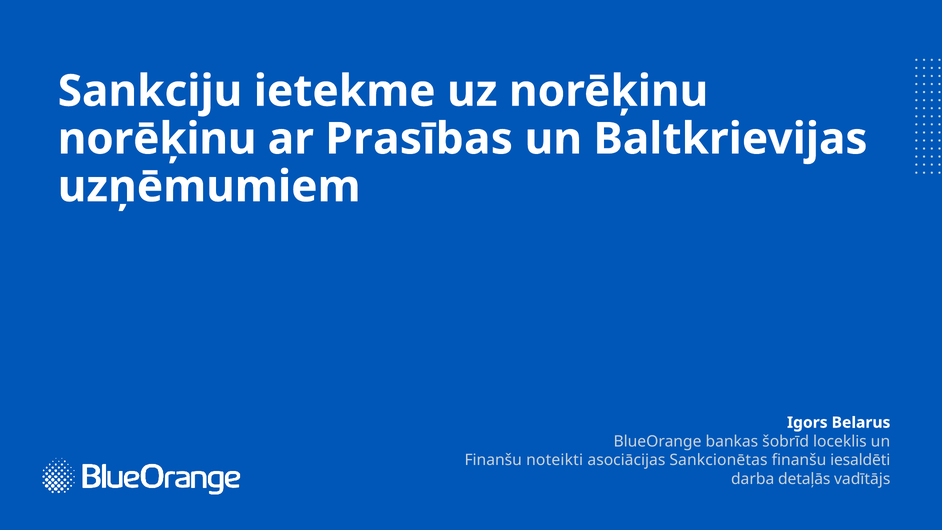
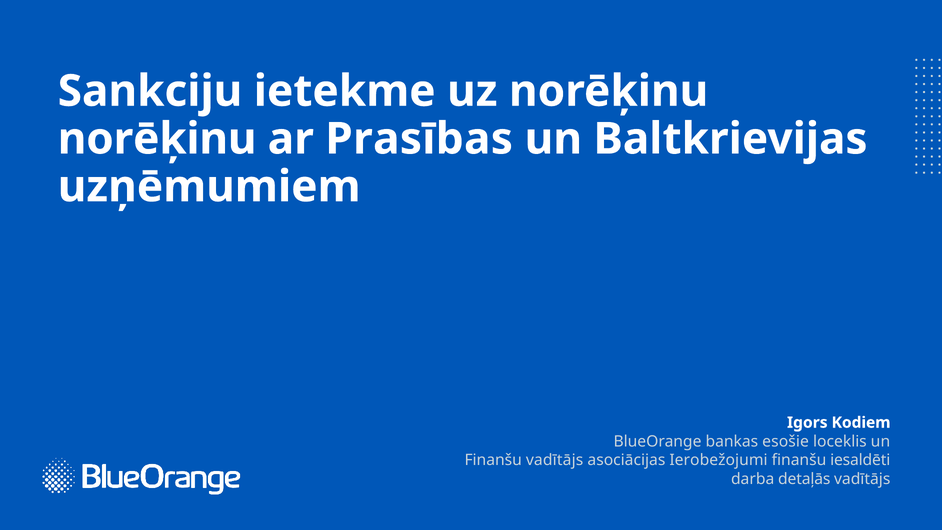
Belarus: Belarus -> Kodiem
šobrīd: šobrīd -> esošie
Finanšu noteikti: noteikti -> vadītājs
Sankcionētas: Sankcionētas -> Ierobežojumi
